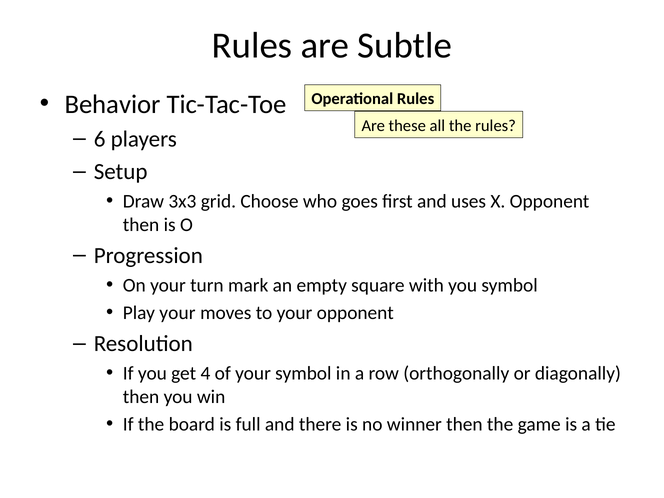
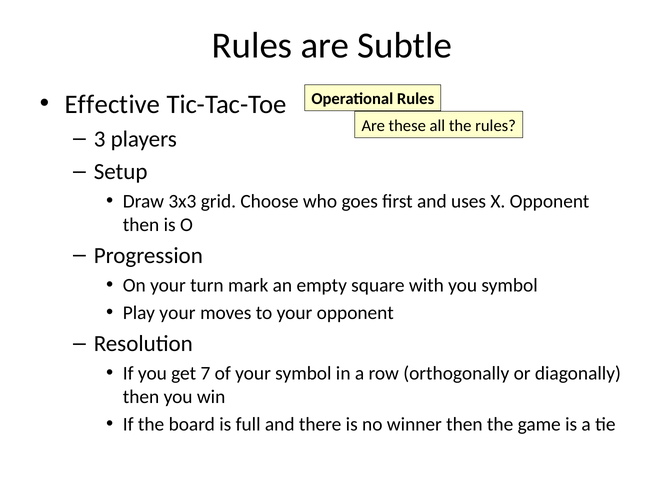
Behavior: Behavior -> Effective
6: 6 -> 3
4: 4 -> 7
